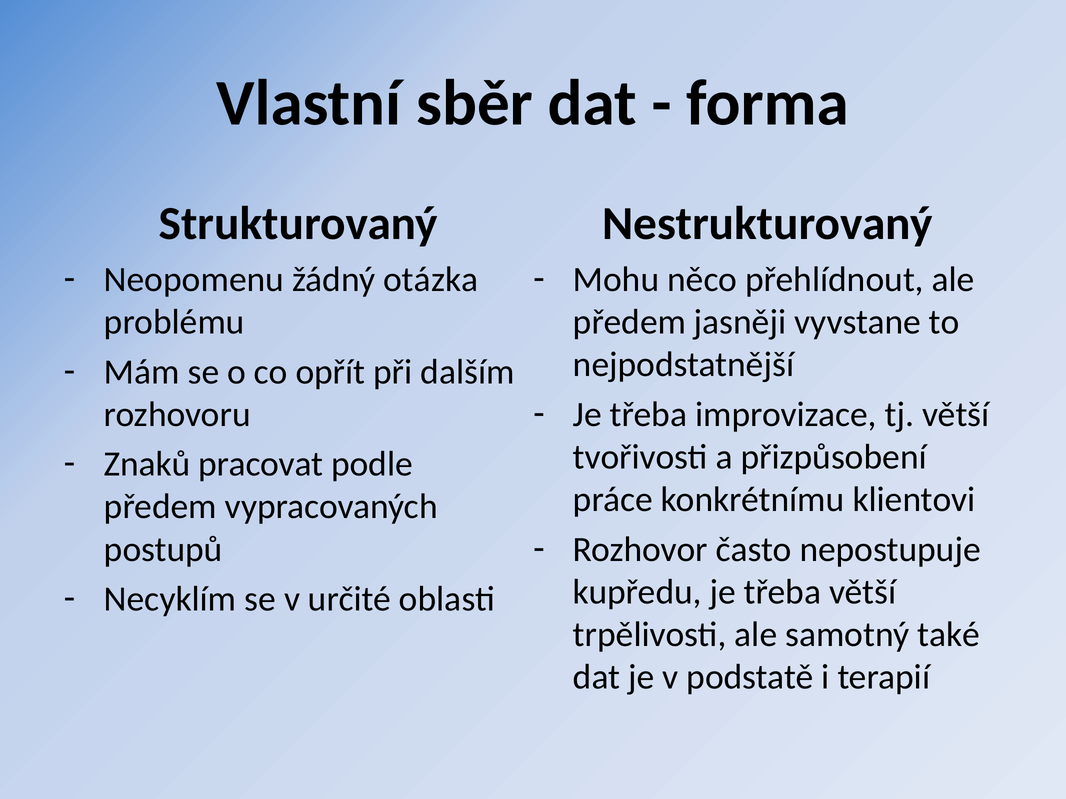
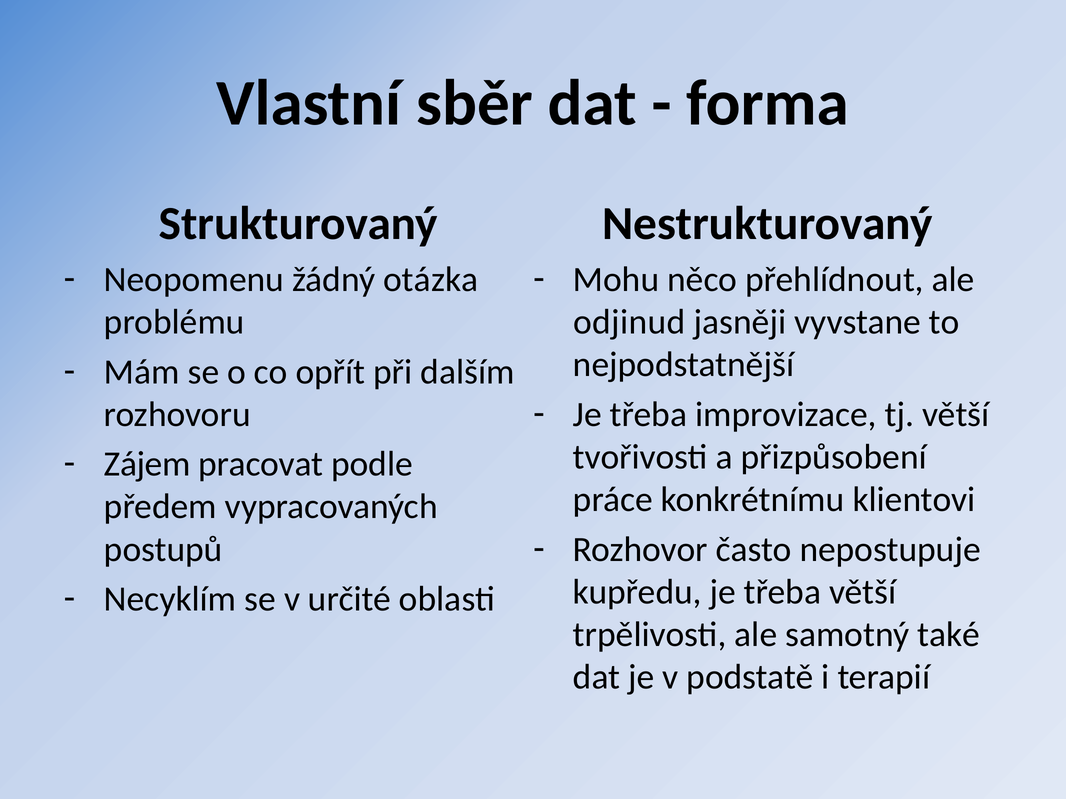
předem at (629, 322): předem -> odjinud
Znaků: Znaků -> Zájem
